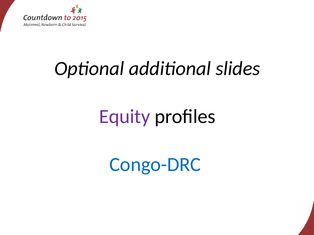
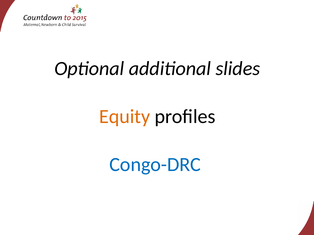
Equity colour: purple -> orange
